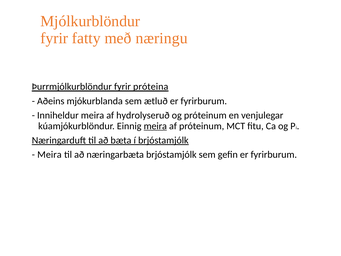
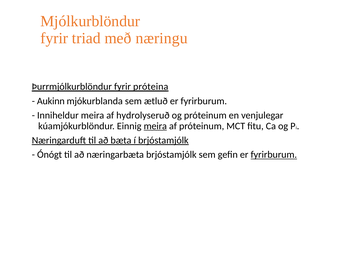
fatty: fatty -> triad
Aðeins: Aðeins -> Aukinn
Meira at (49, 155): Meira -> Ónógt
fyrirburum at (274, 155) underline: none -> present
